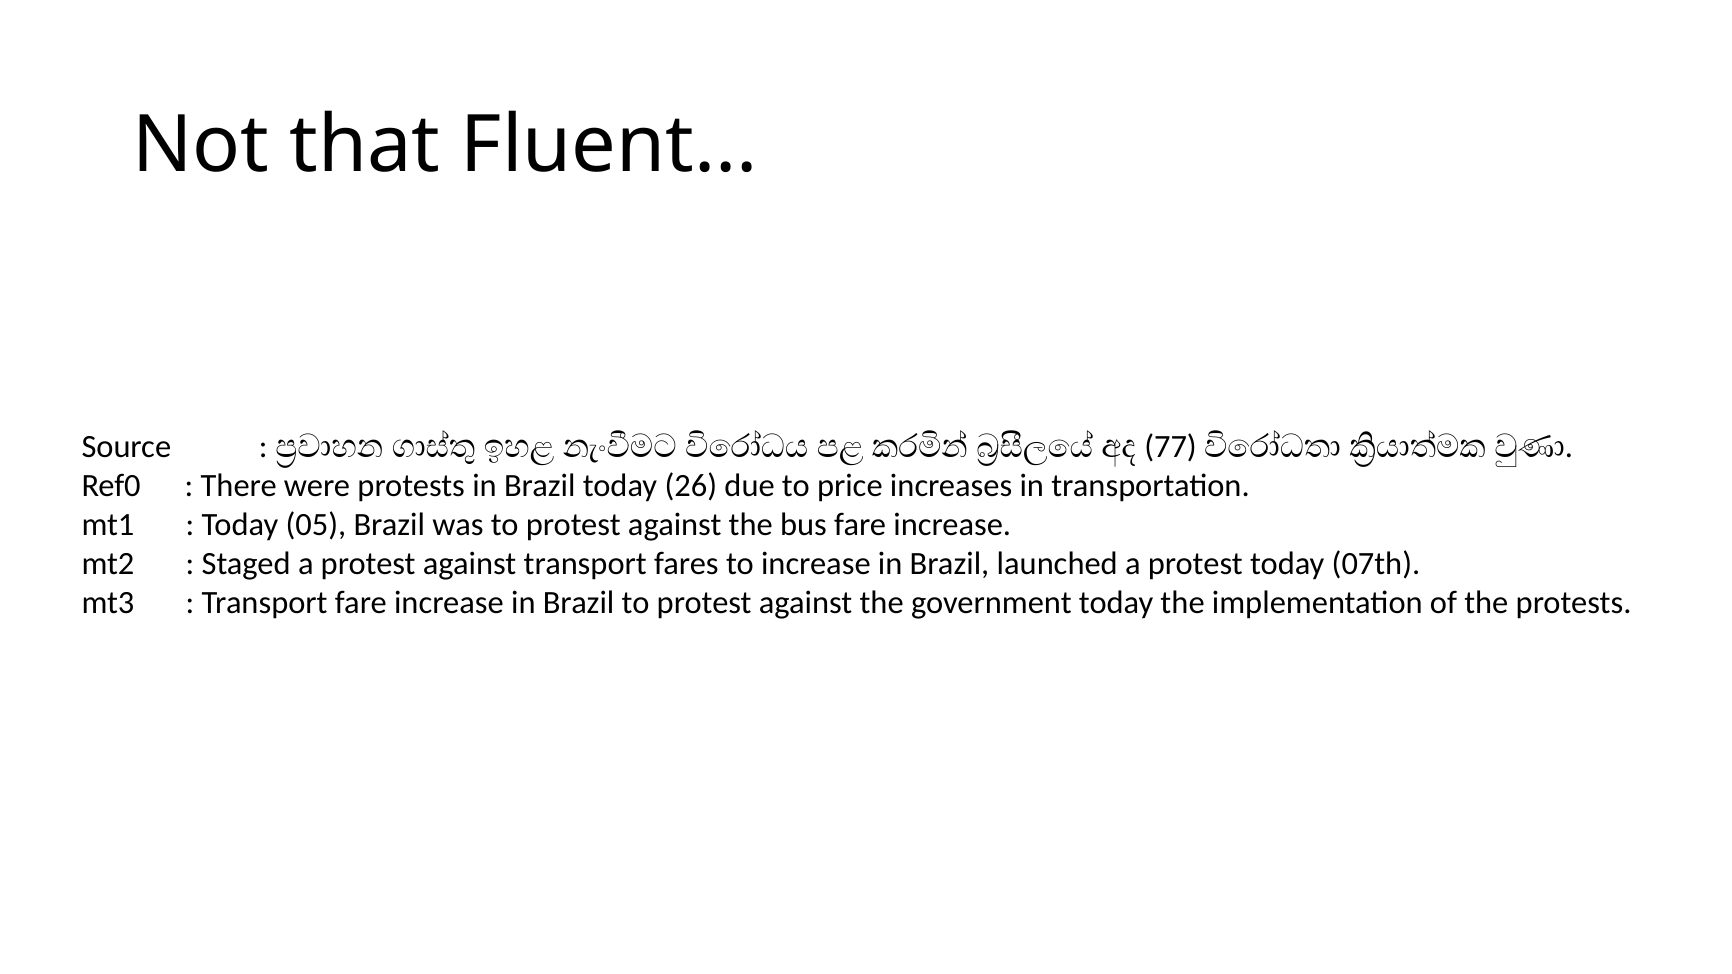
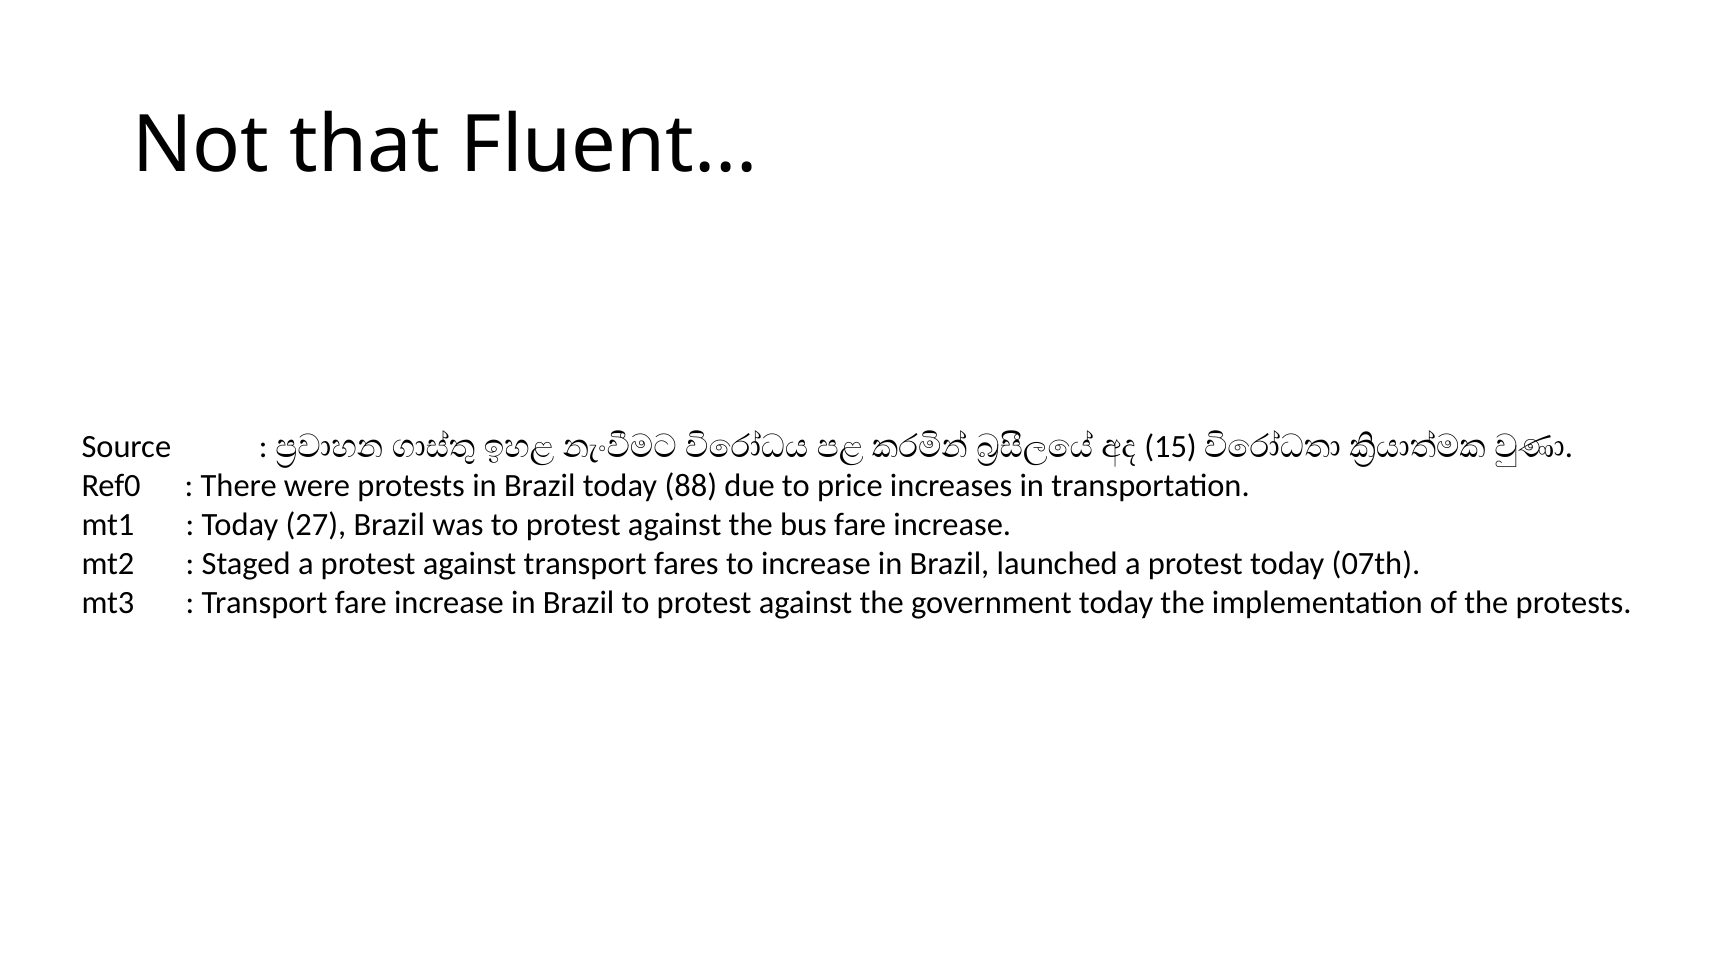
77: 77 -> 15
26: 26 -> 88
05: 05 -> 27
